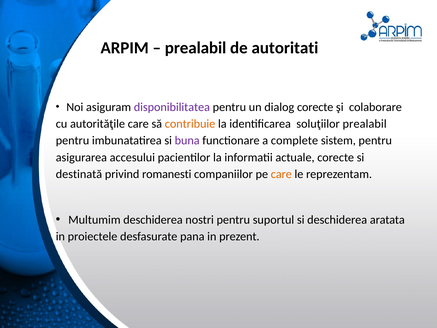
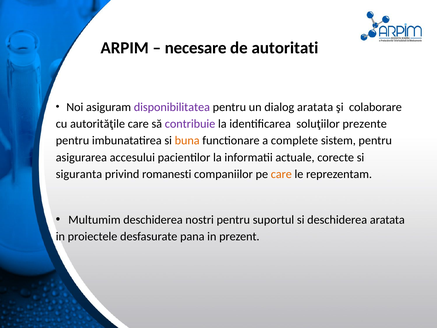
prealabil at (196, 48): prealabil -> necesare
dialog corecte: corecte -> aratata
contribuie colour: orange -> purple
soluţiilor prealabil: prealabil -> prezente
buna colour: purple -> orange
destinată: destinată -> siguranta
